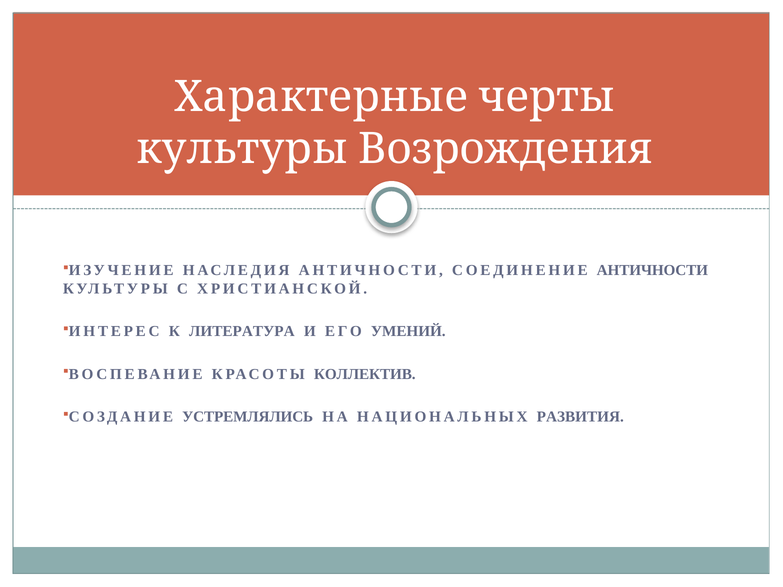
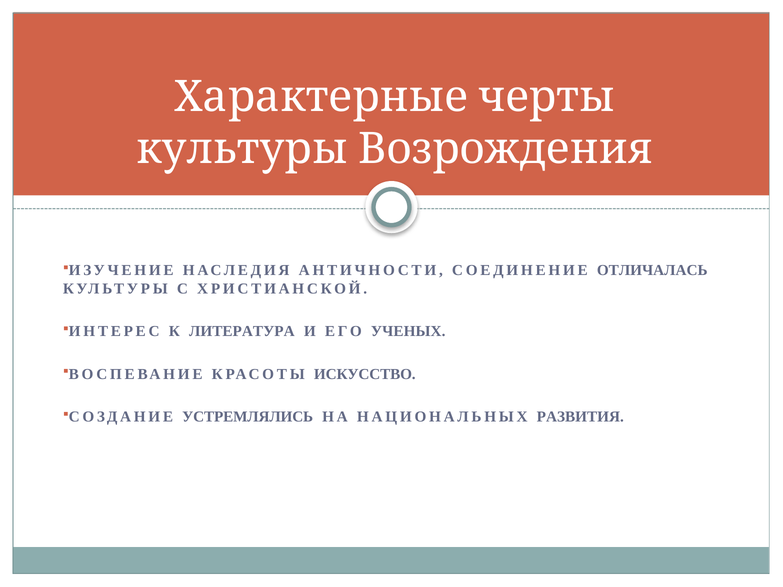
СОЕДИНЕНИЕ АНТИЧНОСТИ: АНТИЧНОСТИ -> ОТЛИЧАЛАСЬ
УМЕНИЙ: УМЕНИЙ -> УЧЕНЫХ
КОЛЛЕКТИВ: КОЛЛЕКТИВ -> ИСКУССТВО
